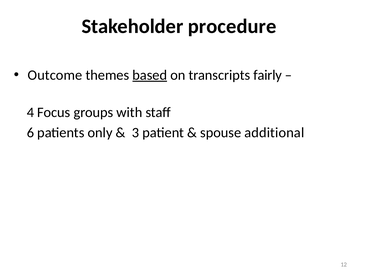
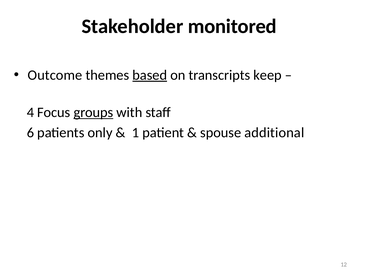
procedure: procedure -> monitored
fairly: fairly -> keep
groups underline: none -> present
3: 3 -> 1
